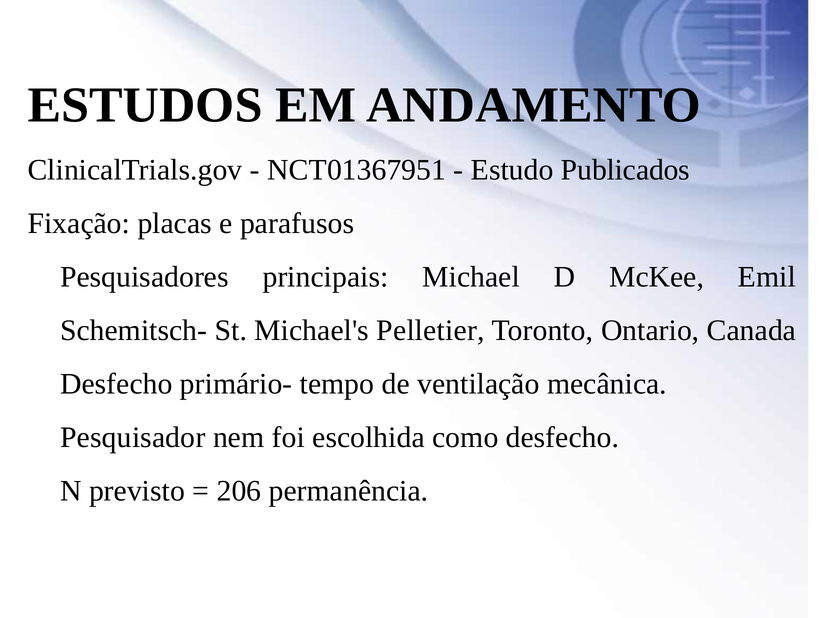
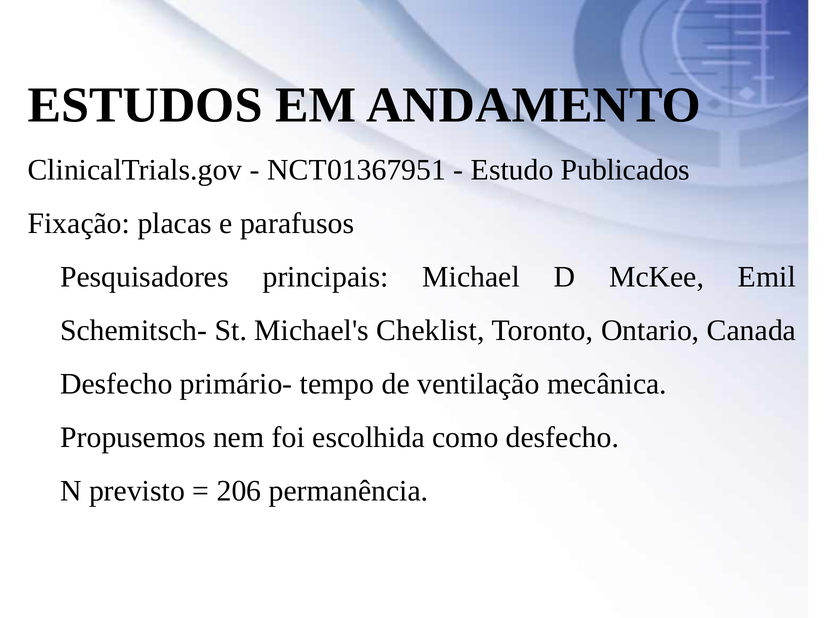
Pelletier: Pelletier -> Cheklist
Pesquisador: Pesquisador -> Propusemos
